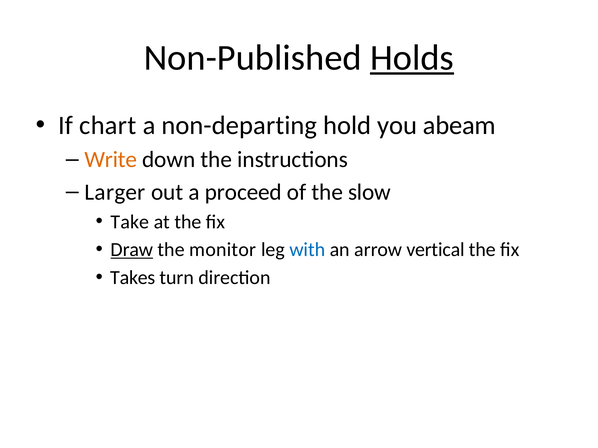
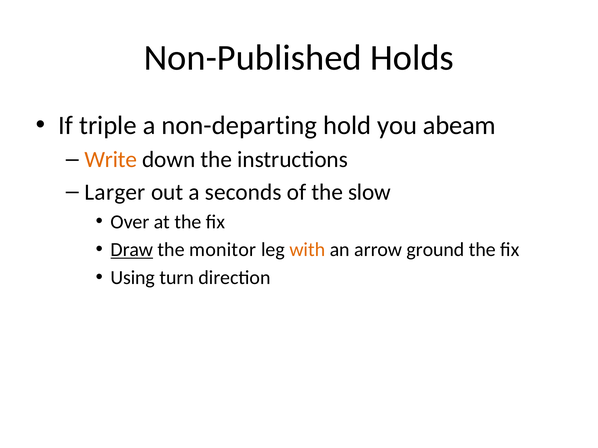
Holds underline: present -> none
chart: chart -> triple
proceed: proceed -> seconds
Take: Take -> Over
with colour: blue -> orange
vertical: vertical -> ground
Takes: Takes -> Using
